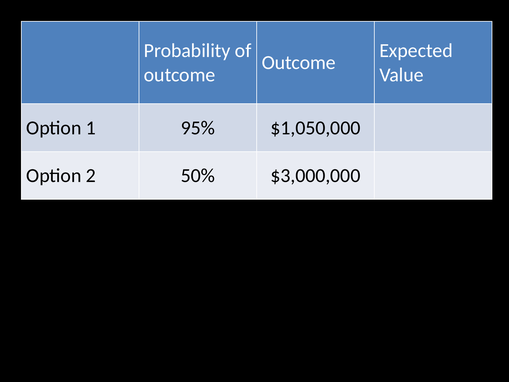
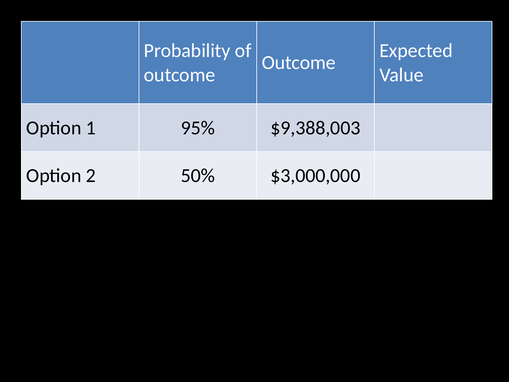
$1,050,000: $1,050,000 -> $9,388,003
